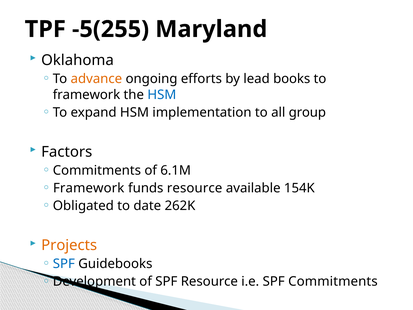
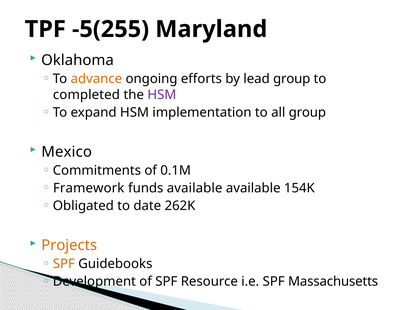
lead books: books -> group
framework at (87, 95): framework -> completed
HSM at (162, 95) colour: blue -> purple
Factors: Factors -> Mexico
6.1M: 6.1M -> 0.1M
funds resource: resource -> available
SPF at (64, 264) colour: blue -> orange
SPF Commitments: Commitments -> Massachusetts
